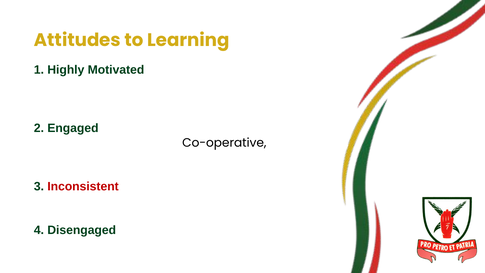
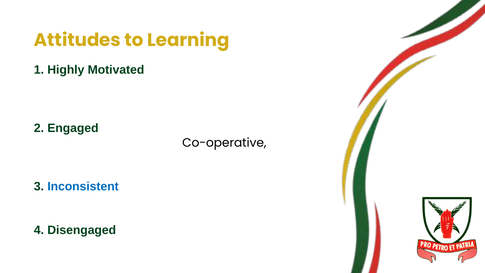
Inconsistent colour: red -> blue
